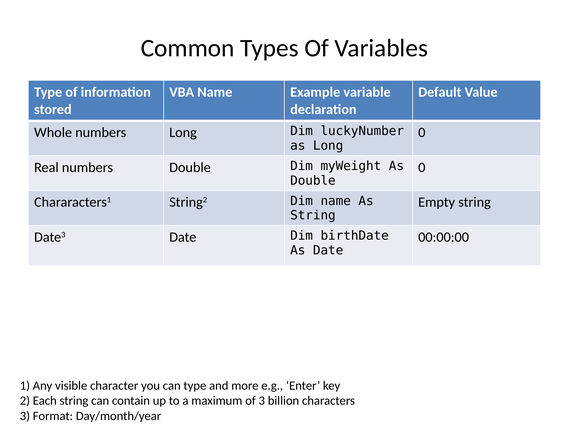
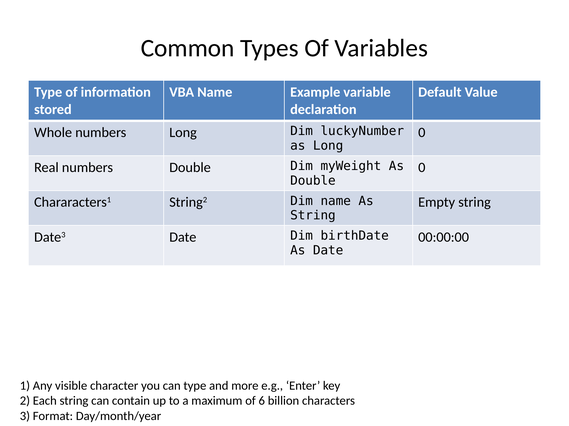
of 3: 3 -> 6
